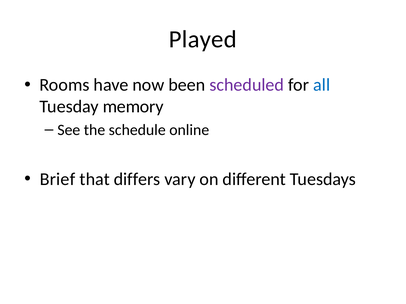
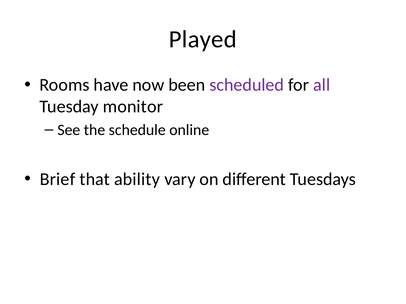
all colour: blue -> purple
memory: memory -> monitor
differs: differs -> ability
